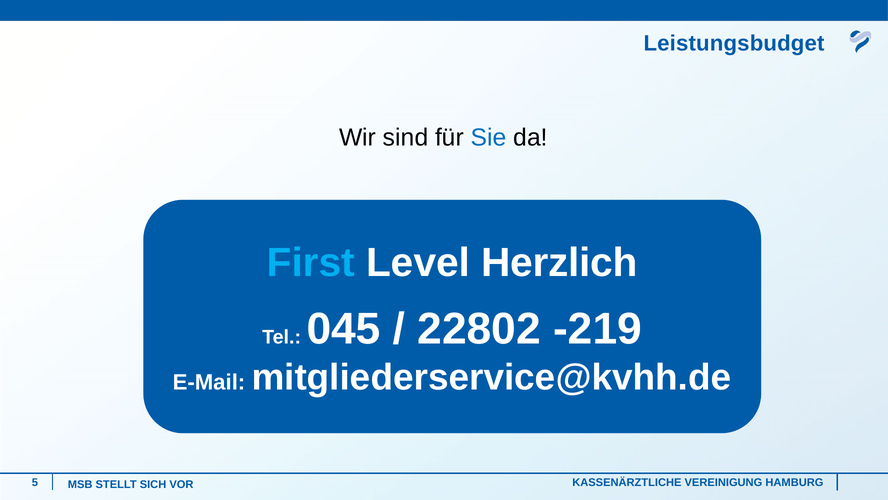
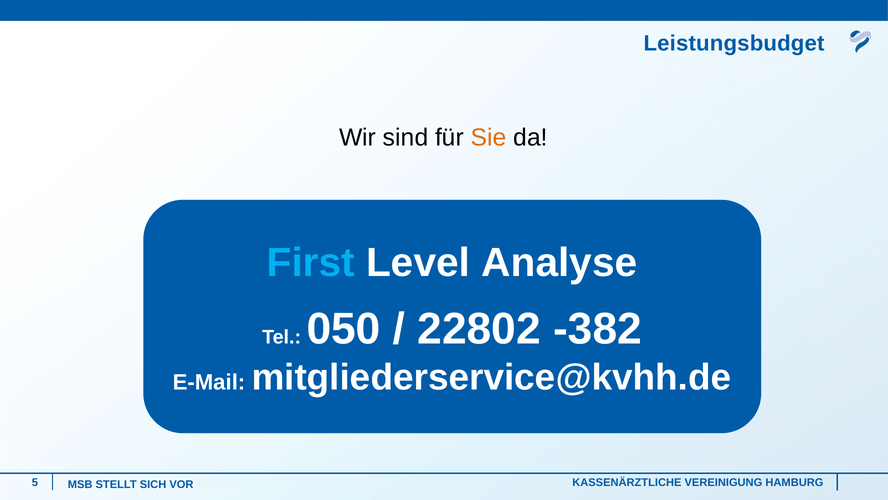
Sie colour: blue -> orange
Herzlich: Herzlich -> Analyse
045: 045 -> 050
-219: -219 -> -382
